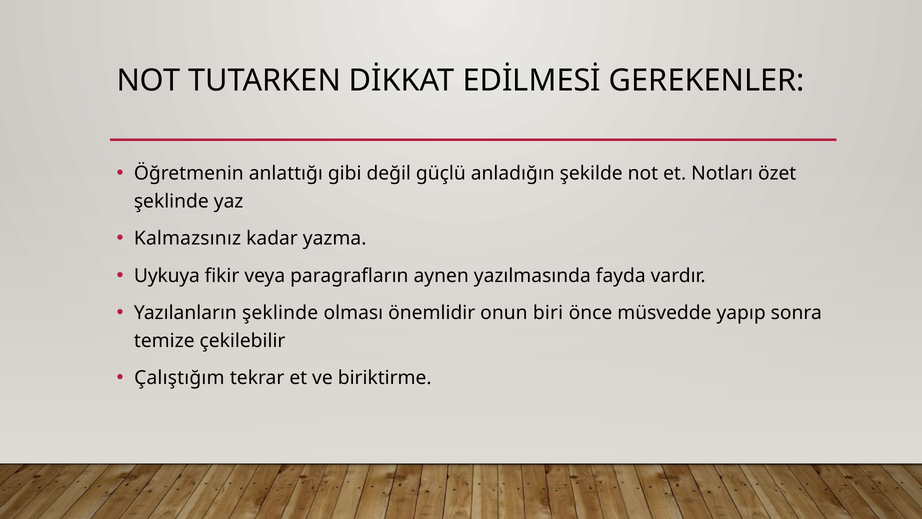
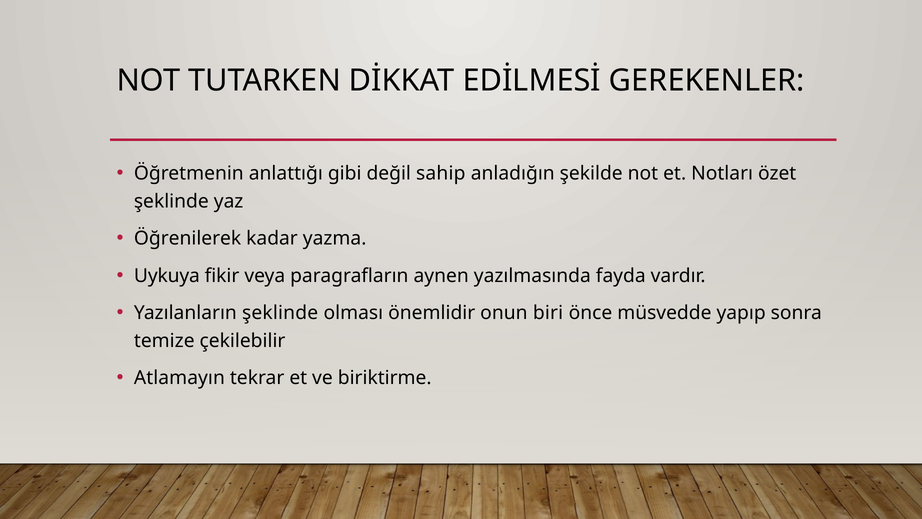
güçlü: güçlü -> sahip
Kalmazsınız: Kalmazsınız -> Öğrenilerek
Çalıştığım: Çalıştığım -> Atlamayın
